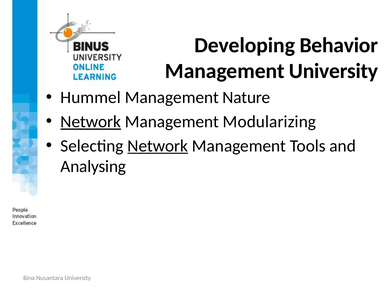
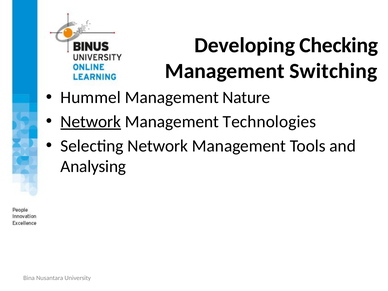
Behavior: Behavior -> Checking
Management University: University -> Switching
Modularizing: Modularizing -> Technologies
Network at (158, 146) underline: present -> none
